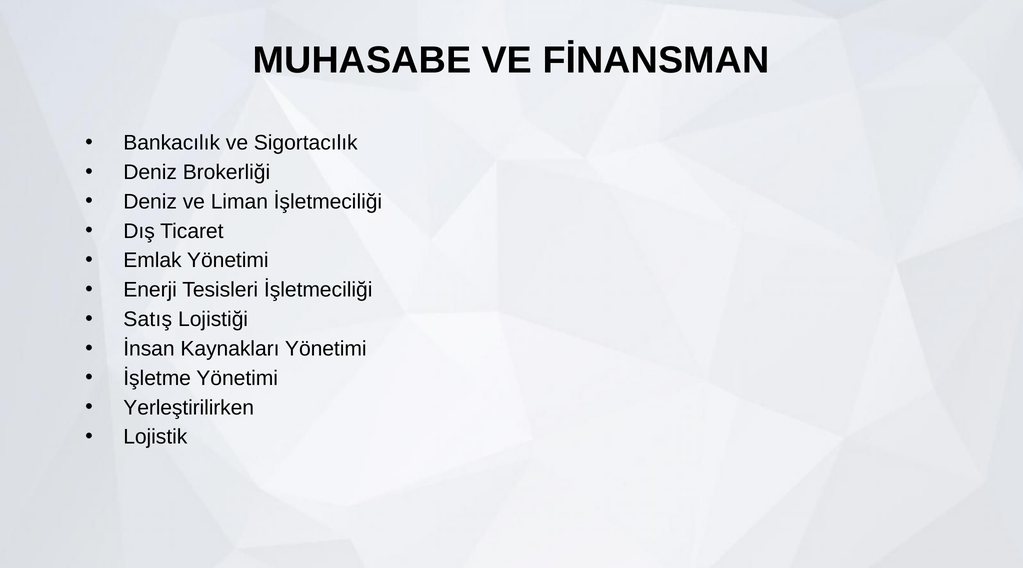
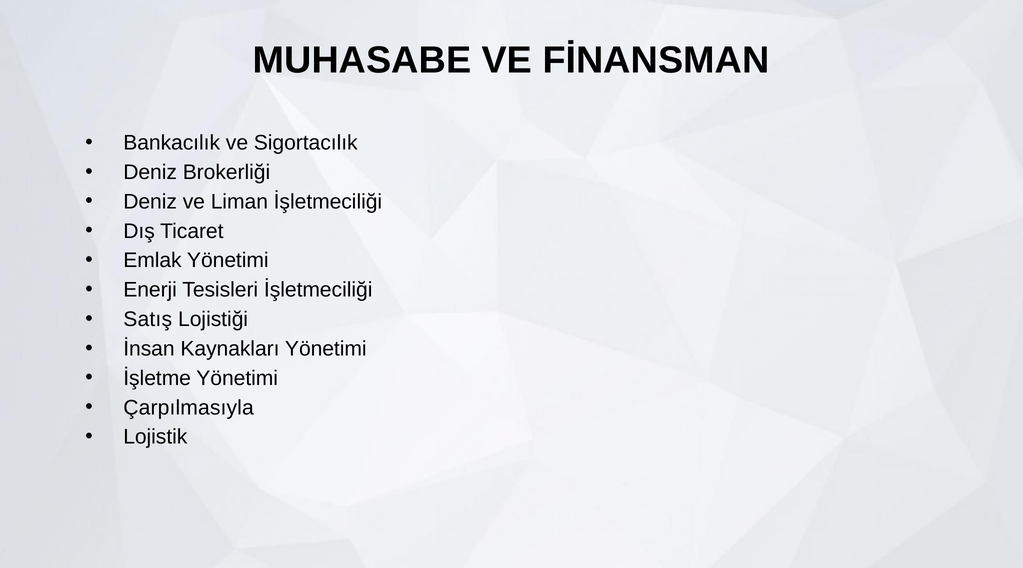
Yerleştirilirken: Yerleştirilirken -> Çarpılmasıyla
